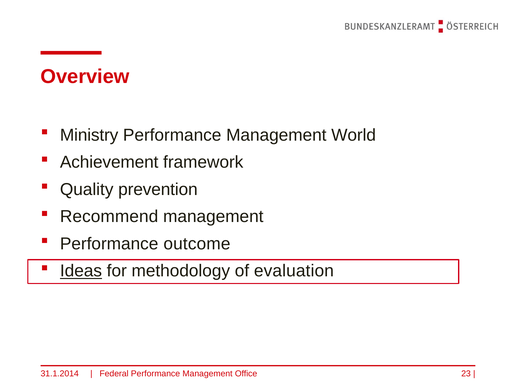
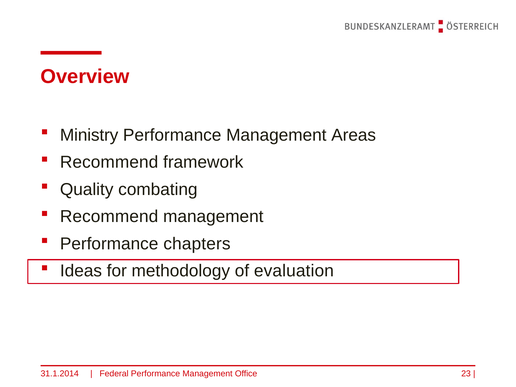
World: World -> Areas
Achievement at (109, 162): Achievement -> Recommend
prevention: prevention -> combating
outcome: outcome -> chapters
Ideas underline: present -> none
